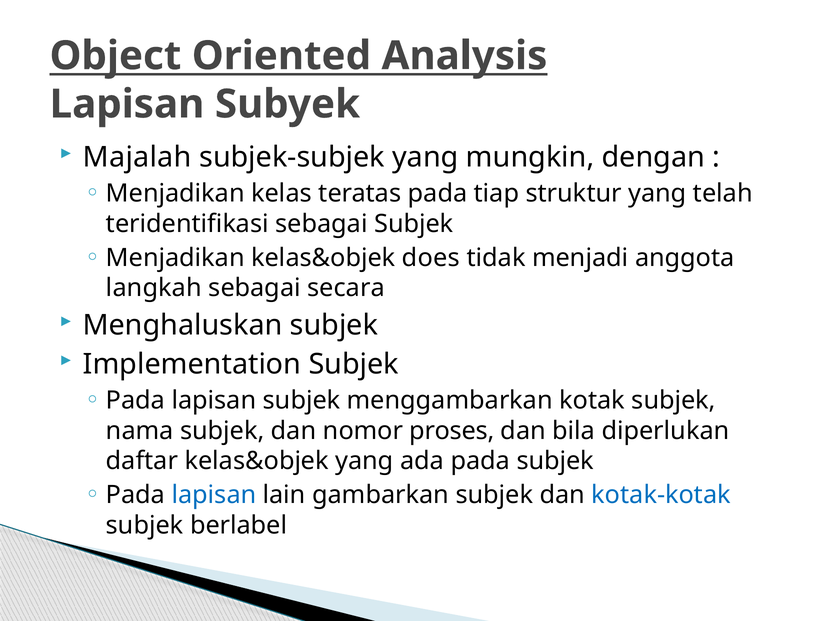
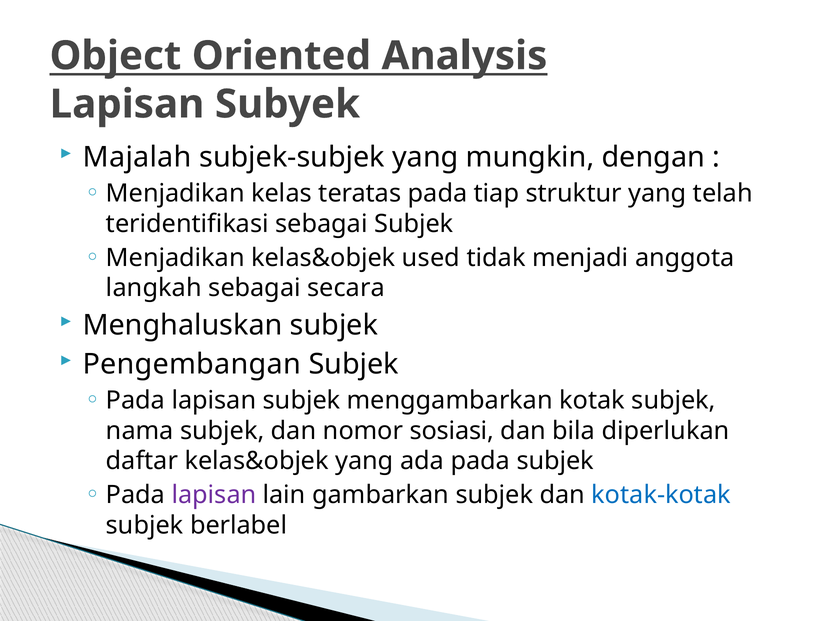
does: does -> used
Implementation: Implementation -> Pengembangan
proses: proses -> sosiasi
lapisan at (214, 496) colour: blue -> purple
